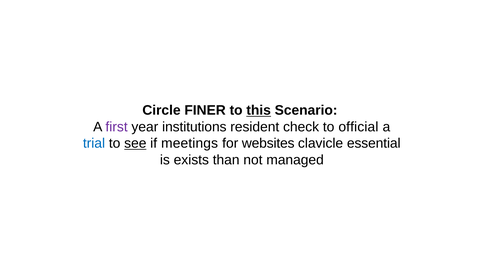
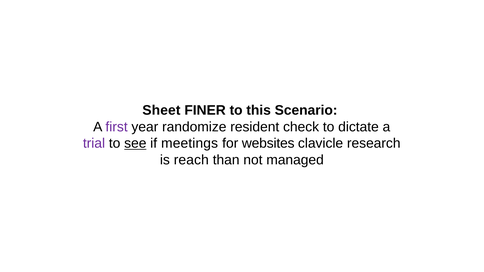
Circle: Circle -> Sheet
this underline: present -> none
institutions: institutions -> randomize
official: official -> dictate
trial colour: blue -> purple
essential: essential -> research
exists: exists -> reach
